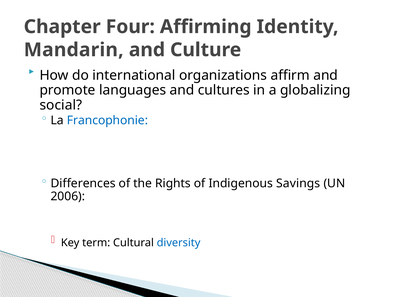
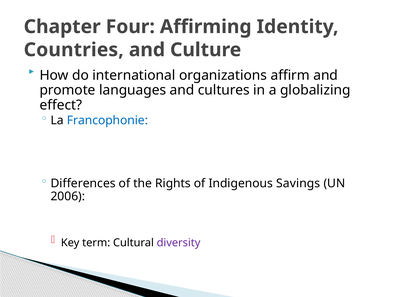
Mandarin: Mandarin -> Countries
social: social -> effect
diversity colour: blue -> purple
